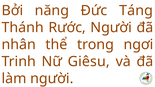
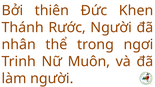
năng: năng -> thiên
Táng: Táng -> Khen
Giêsu: Giêsu -> Muôn
